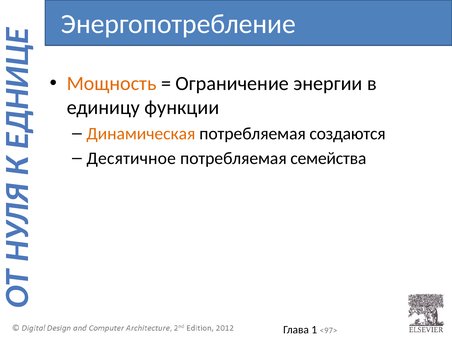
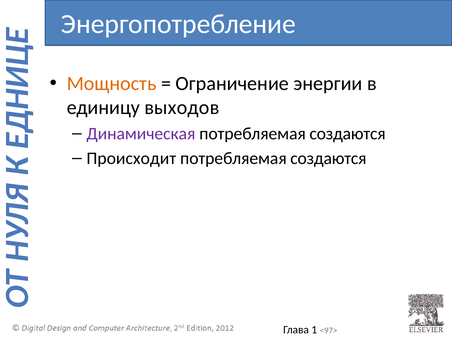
функции: функции -> выходов
Динамическая colour: orange -> purple
Десятичное: Десятичное -> Происходит
семейства at (328, 158): семейства -> создаются
